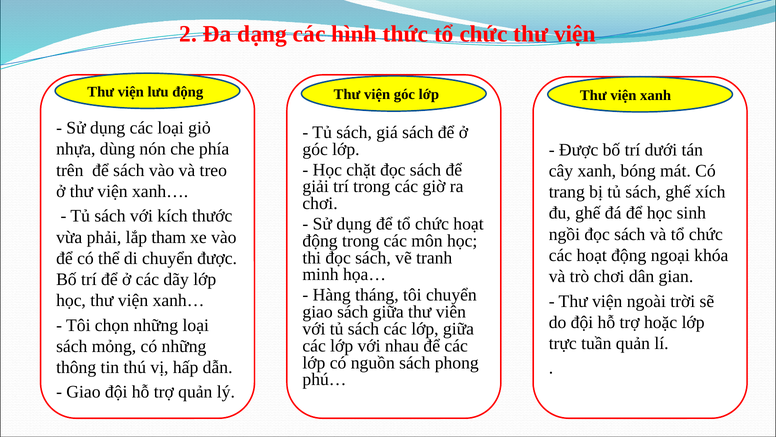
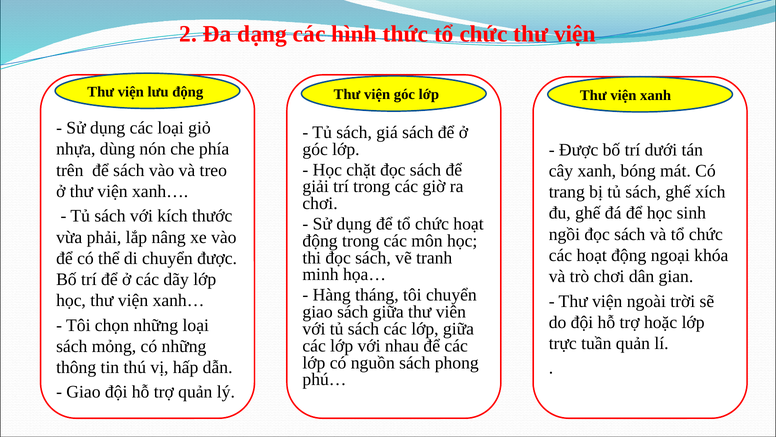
tham: tham -> nâng
